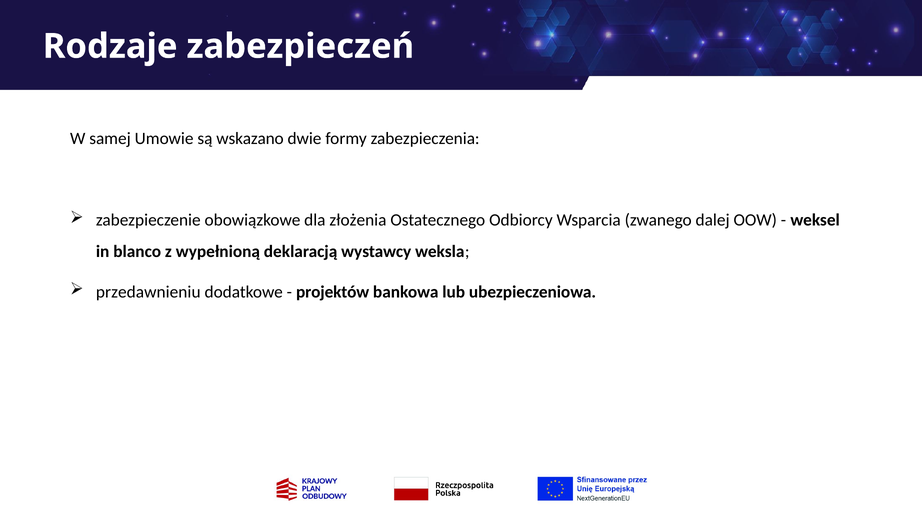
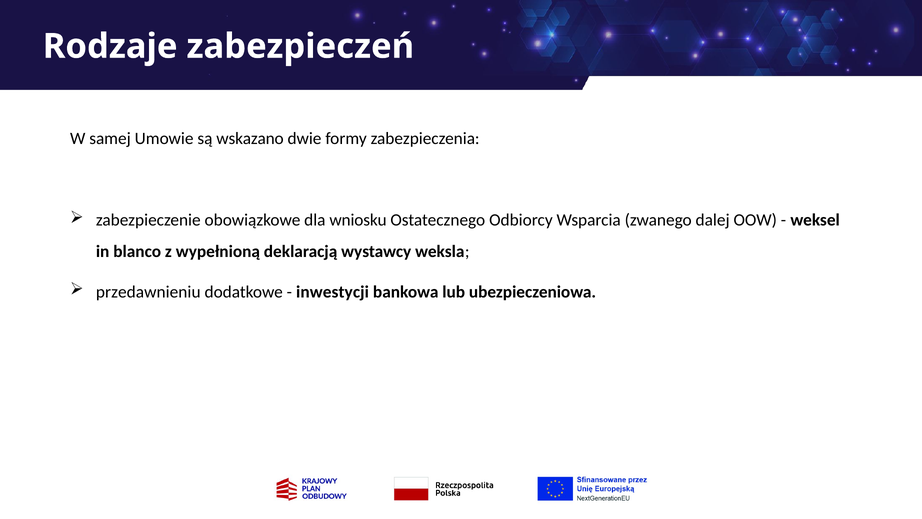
złożenia: złożenia -> wniosku
projektów: projektów -> inwestycji
